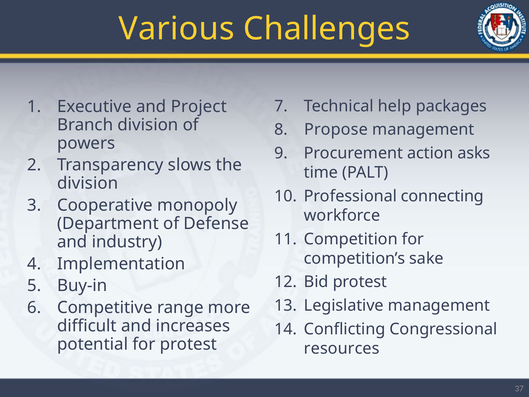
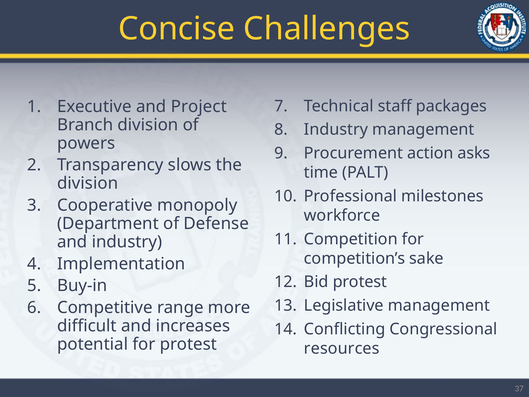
Various: Various -> Concise
help: help -> staff
Propose at (336, 130): Propose -> Industry
connecting: connecting -> milestones
